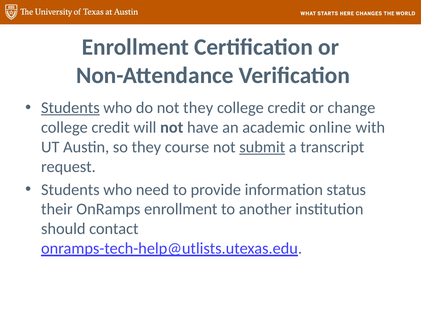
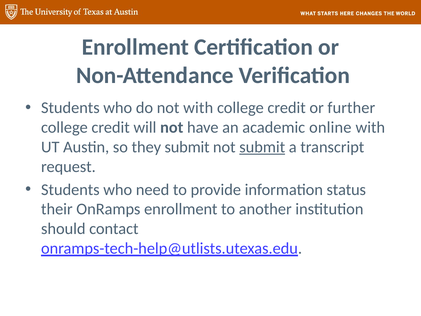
Students at (70, 108) underline: present -> none
not they: they -> with
change: change -> further
they course: course -> submit
